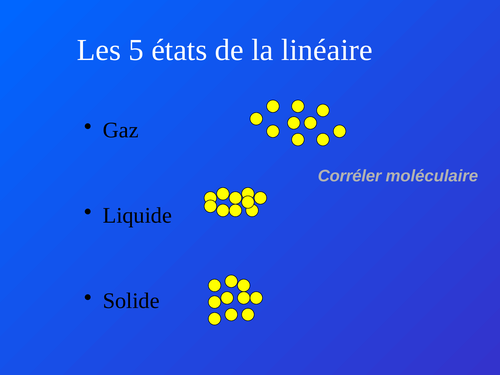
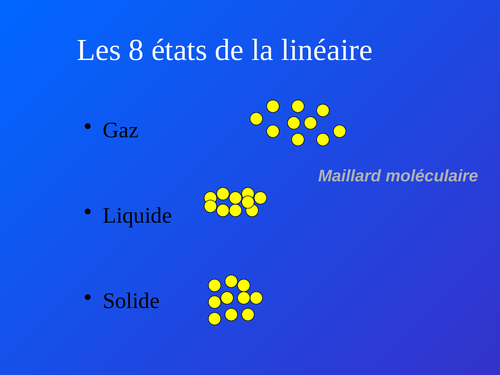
5: 5 -> 8
Corréler: Corréler -> Maillard
